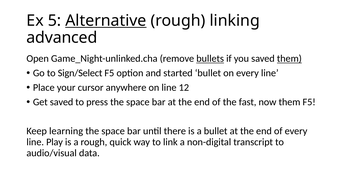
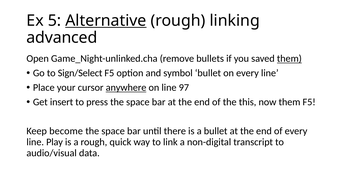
bullets underline: present -> none
started: started -> symbol
anywhere underline: none -> present
12: 12 -> 97
Get saved: saved -> insert
fast: fast -> this
learning: learning -> become
